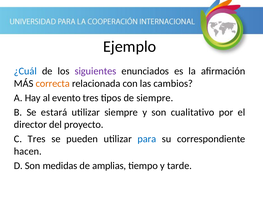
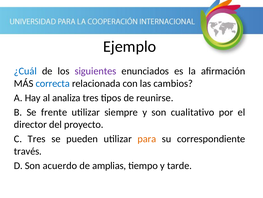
correcta colour: orange -> blue
evento: evento -> analiza
de siempre: siempre -> reunirse
estará: estará -> frente
para colour: blue -> orange
hacen: hacen -> través
medidas: medidas -> acuerdo
